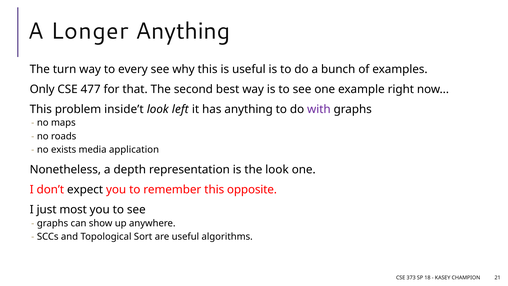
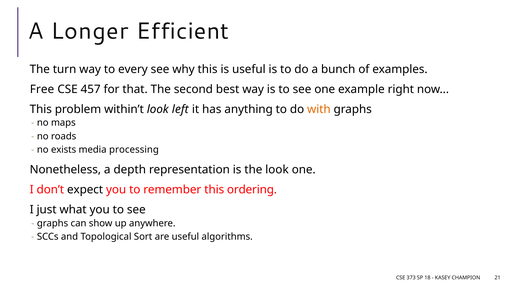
Longer Anything: Anything -> Efficient
Only: Only -> Free
477: 477 -> 457
inside’t: inside’t -> within’t
with colour: purple -> orange
application: application -> processing
opposite: opposite -> ordering
most: most -> what
